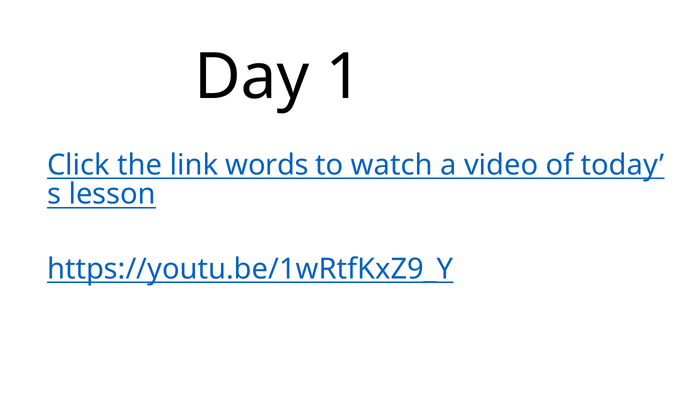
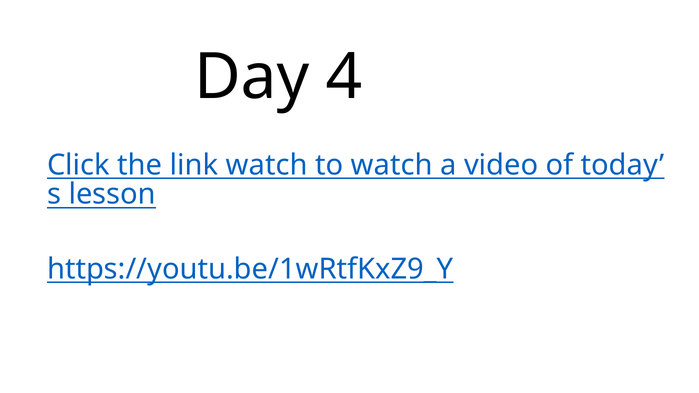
1: 1 -> 4
link words: words -> watch
